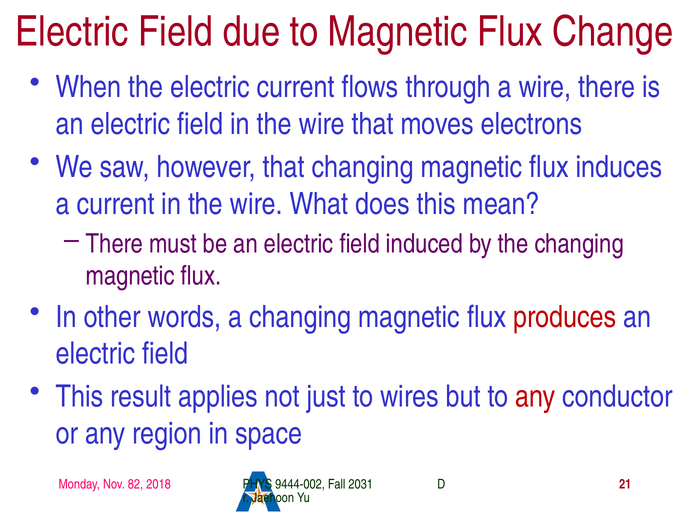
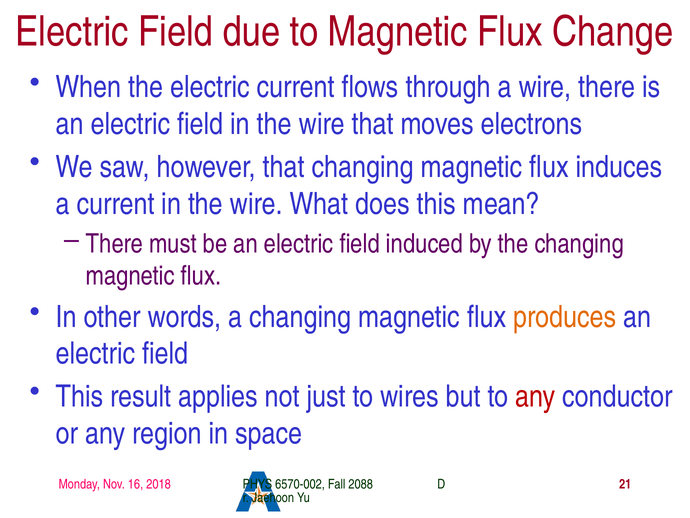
produces colour: red -> orange
82: 82 -> 16
9444-002: 9444-002 -> 6570-002
2031: 2031 -> 2088
